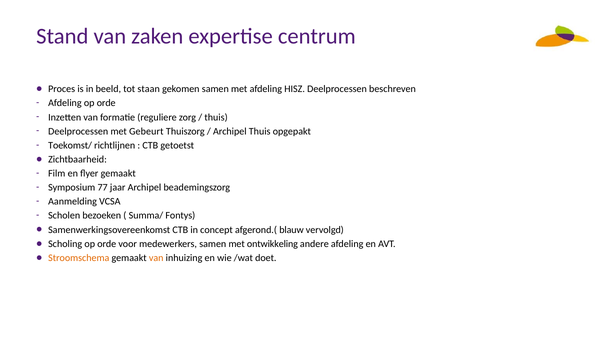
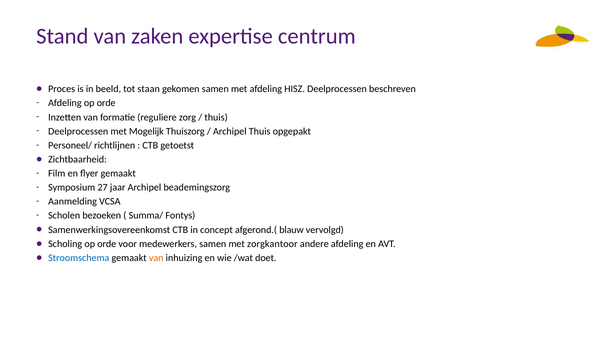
Gebeurt: Gebeurt -> Mogelijk
Toekomst/: Toekomst/ -> Personeel/
77: 77 -> 27
ontwikkeling: ontwikkeling -> zorgkantoor
Stroomschema colour: orange -> blue
